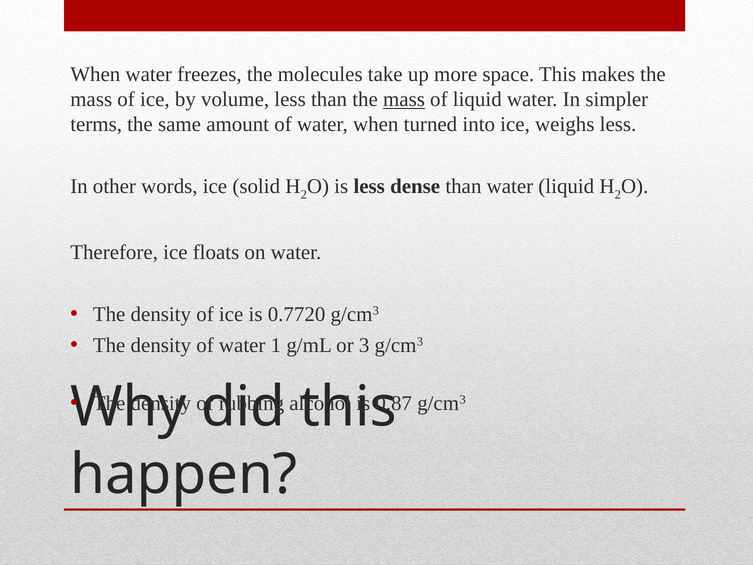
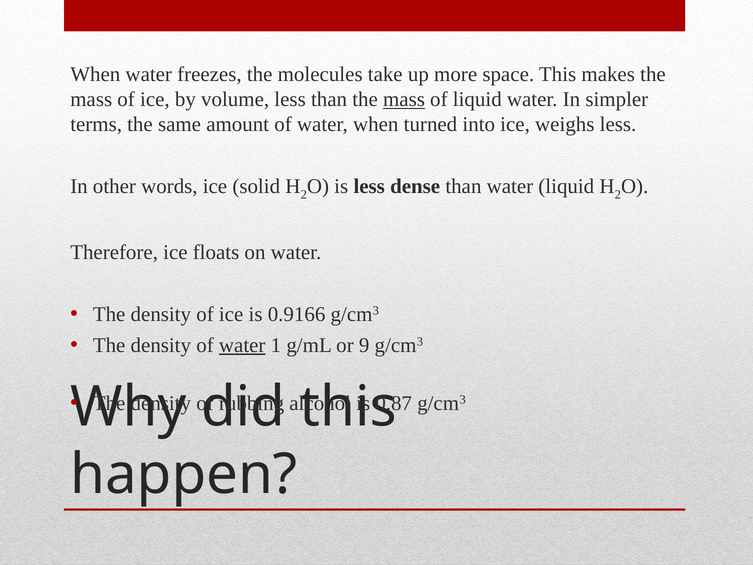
0.7720: 0.7720 -> 0.9166
water at (242, 345) underline: none -> present
3: 3 -> 9
